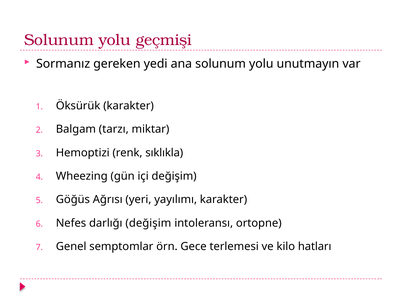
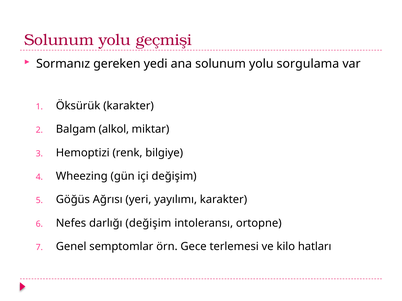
unutmayın: unutmayın -> sorgulama
tarzı: tarzı -> alkol
sıklıkla: sıklıkla -> bilgiye
